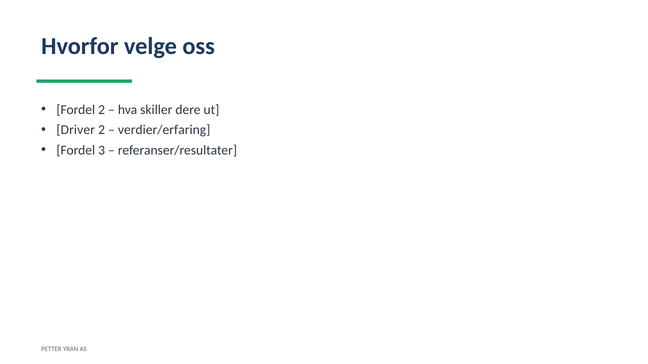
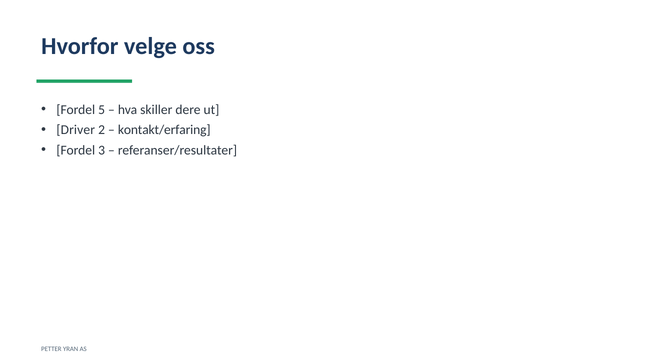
Fordel 2: 2 -> 5
verdier/erfaring: verdier/erfaring -> kontakt/erfaring
